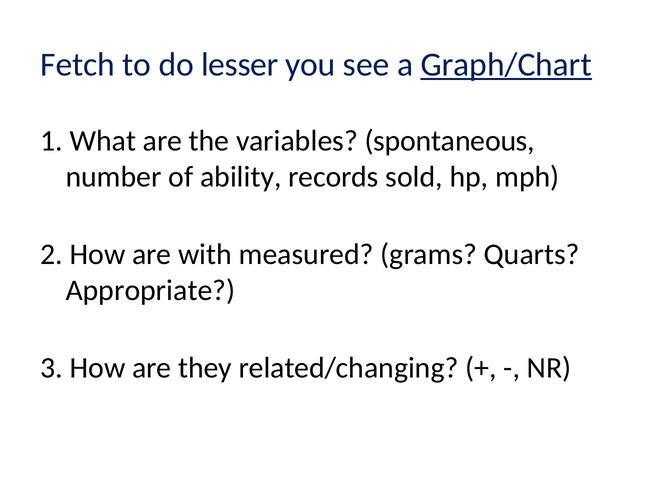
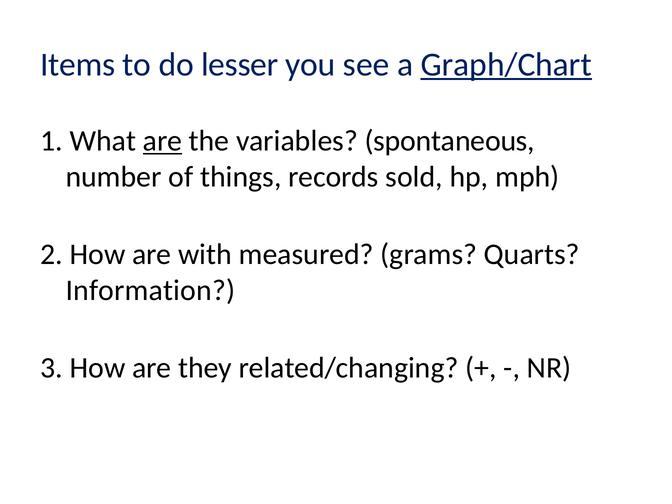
Fetch: Fetch -> Items
are at (162, 141) underline: none -> present
ability: ability -> things
Appropriate: Appropriate -> Information
